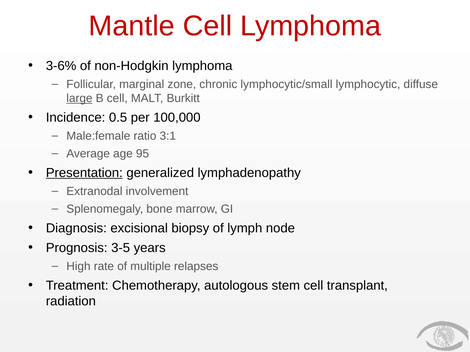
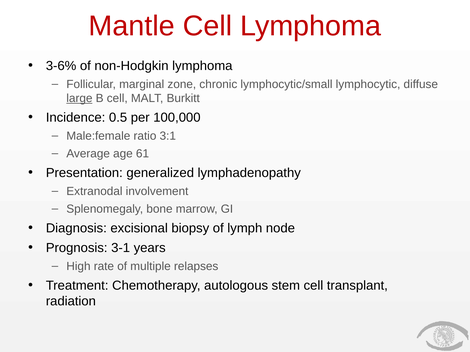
95: 95 -> 61
Presentation underline: present -> none
3-5: 3-5 -> 3-1
